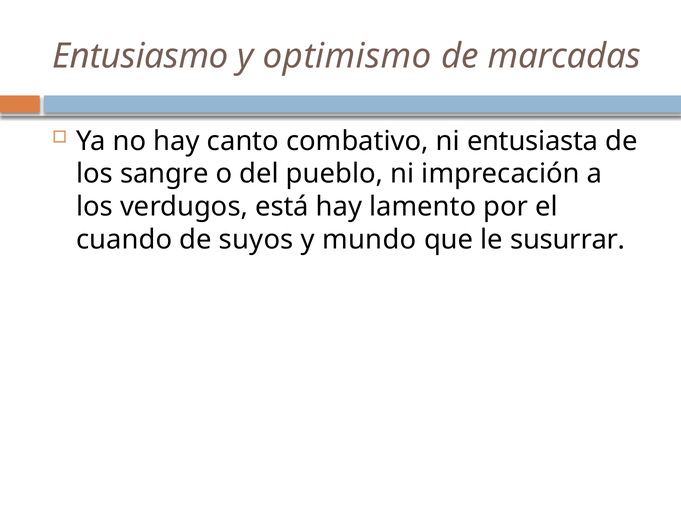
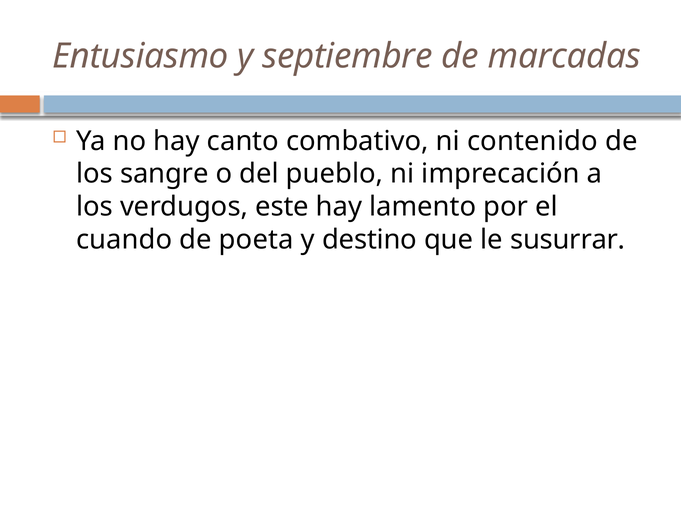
optimismo: optimismo -> septiembre
entusiasta: entusiasta -> contenido
está: está -> este
suyos: suyos -> poeta
mundo: mundo -> destino
